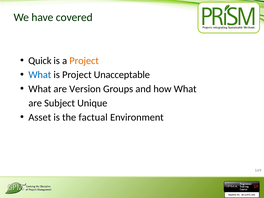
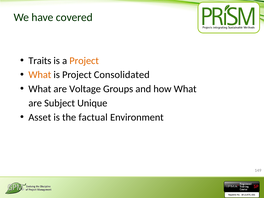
Quick: Quick -> Traits
What at (40, 75) colour: blue -> orange
Unacceptable: Unacceptable -> Consolidated
Version: Version -> Voltage
